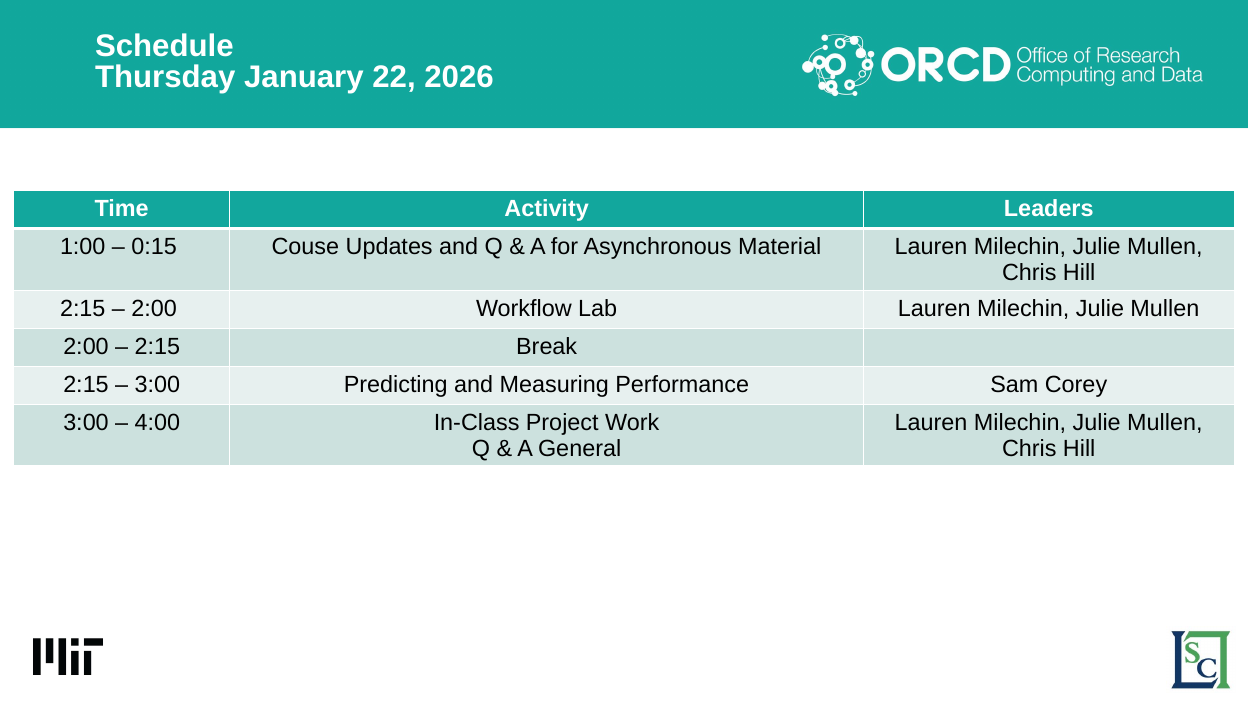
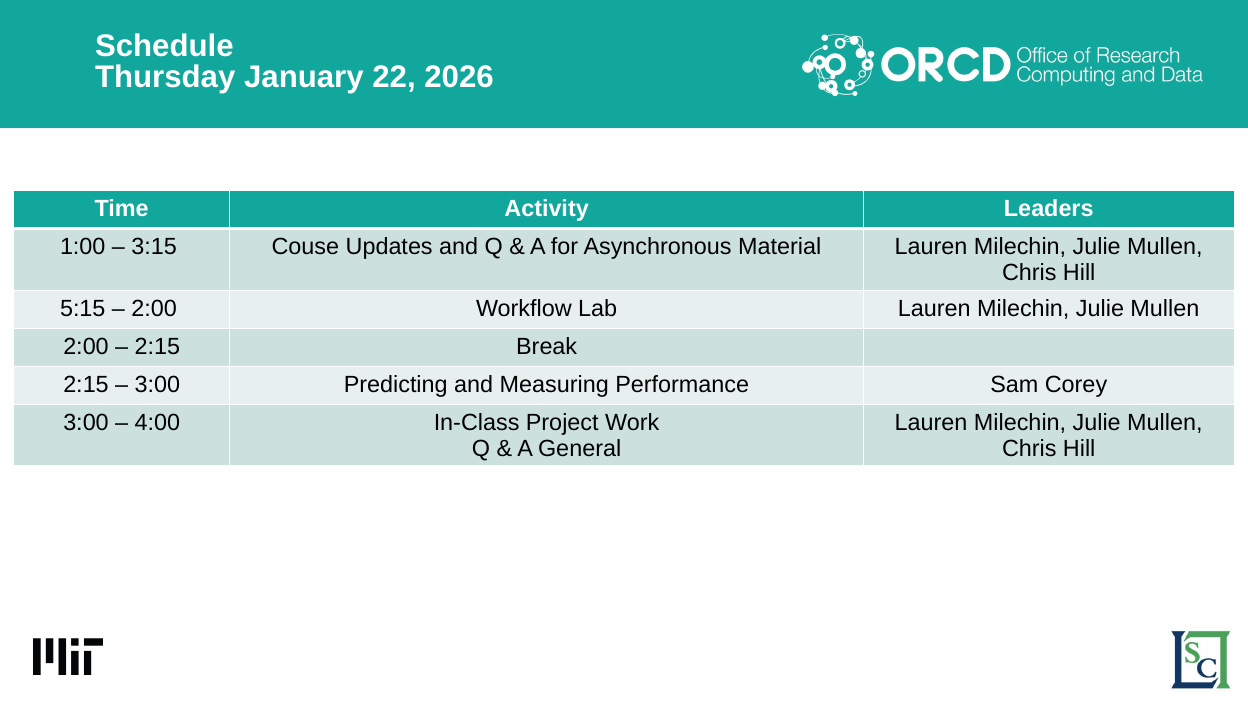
0:15: 0:15 -> 3:15
2:15 at (83, 309): 2:15 -> 5:15
